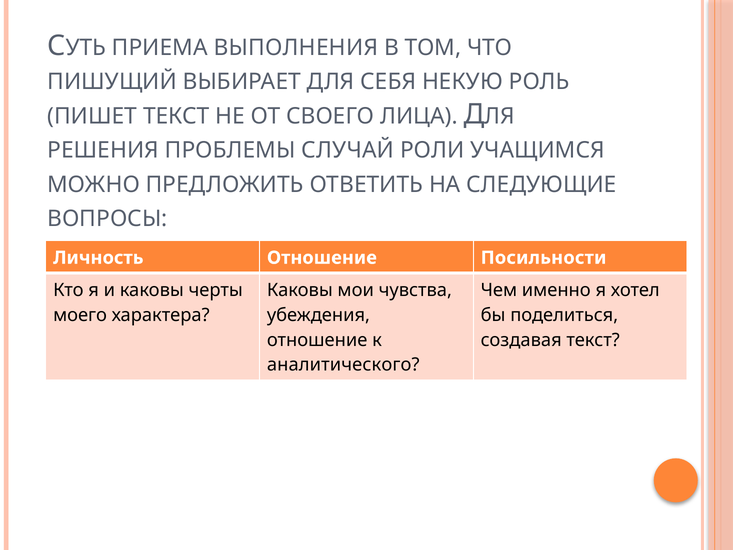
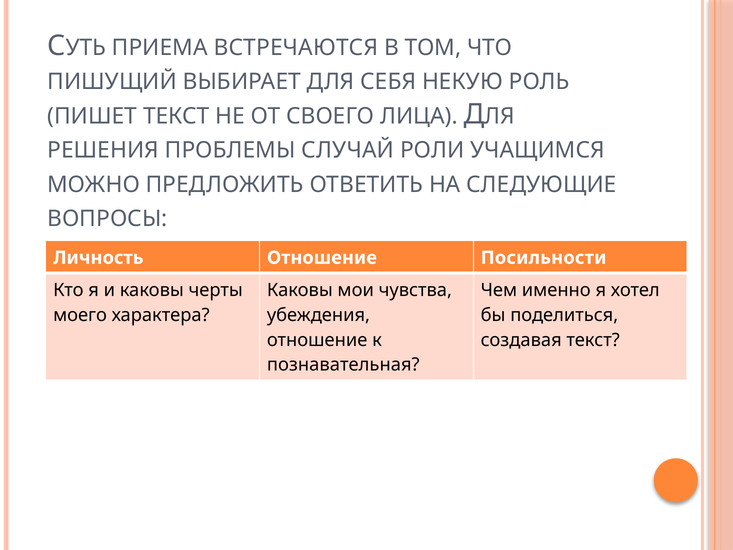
ВЫПОЛНЕНИЯ: ВЫПОЛНЕНИЯ -> ВСТРЕЧАЮТСЯ
аналитического: аналитического -> познавательная
